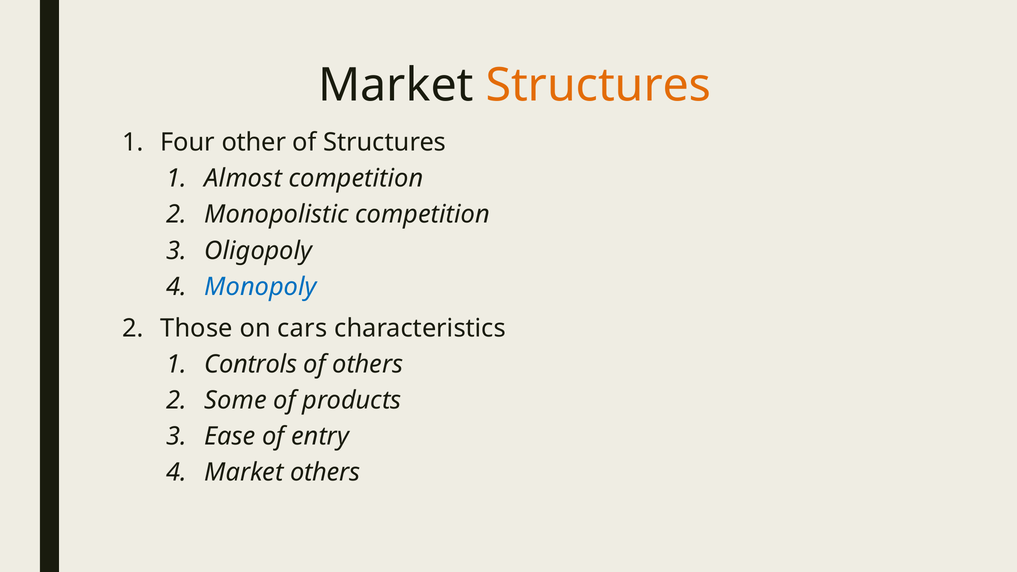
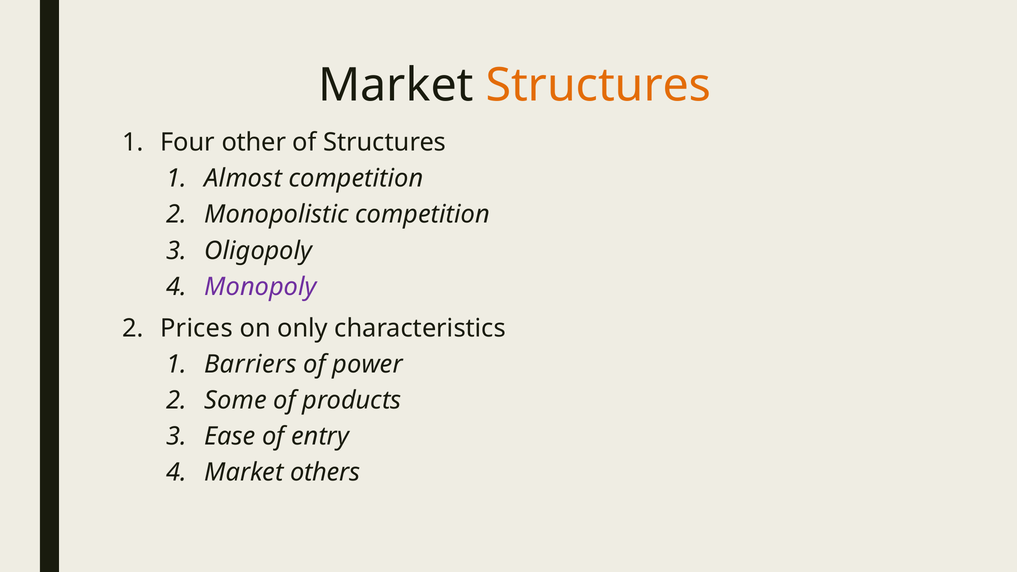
Monopoly colour: blue -> purple
Those: Those -> Prices
cars: cars -> only
Controls: Controls -> Barriers
of others: others -> power
